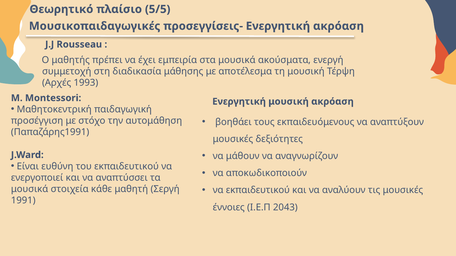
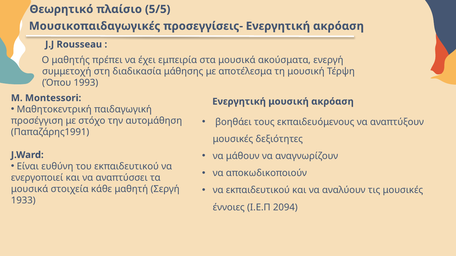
Αρχές: Αρχές -> Όπου
1991: 1991 -> 1933
2043: 2043 -> 2094
